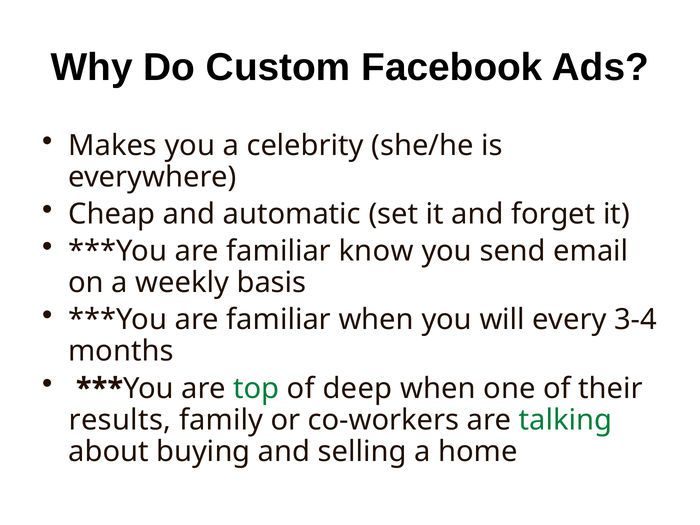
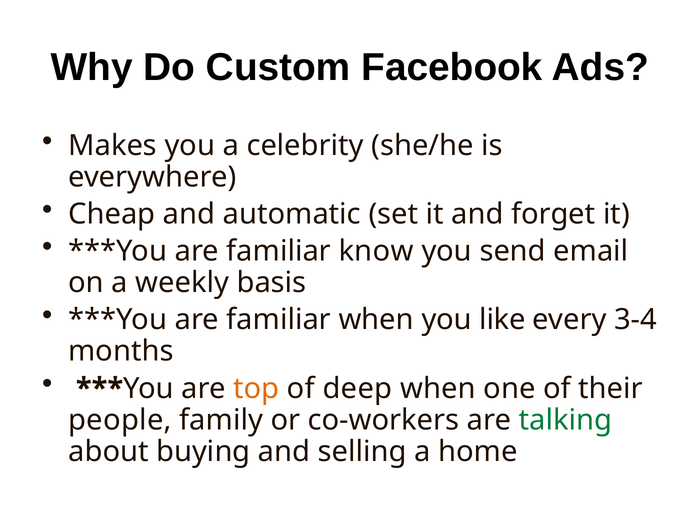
will: will -> like
top colour: green -> orange
results: results -> people
